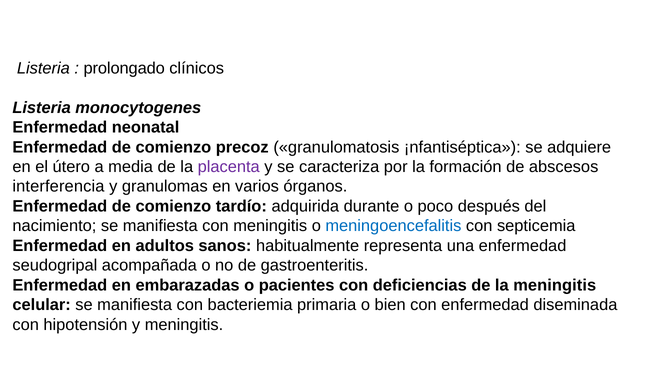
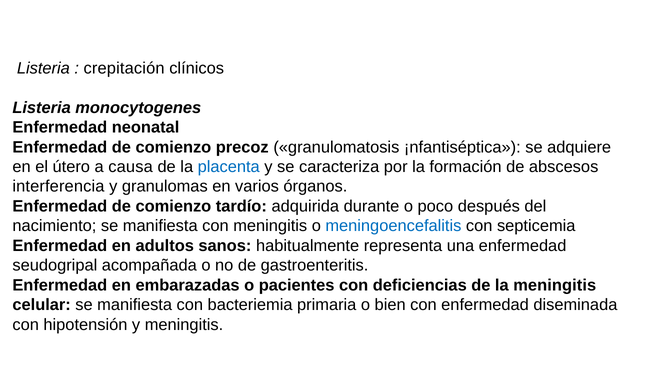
prolongado: prolongado -> crepitación
media: media -> causa
placenta colour: purple -> blue
